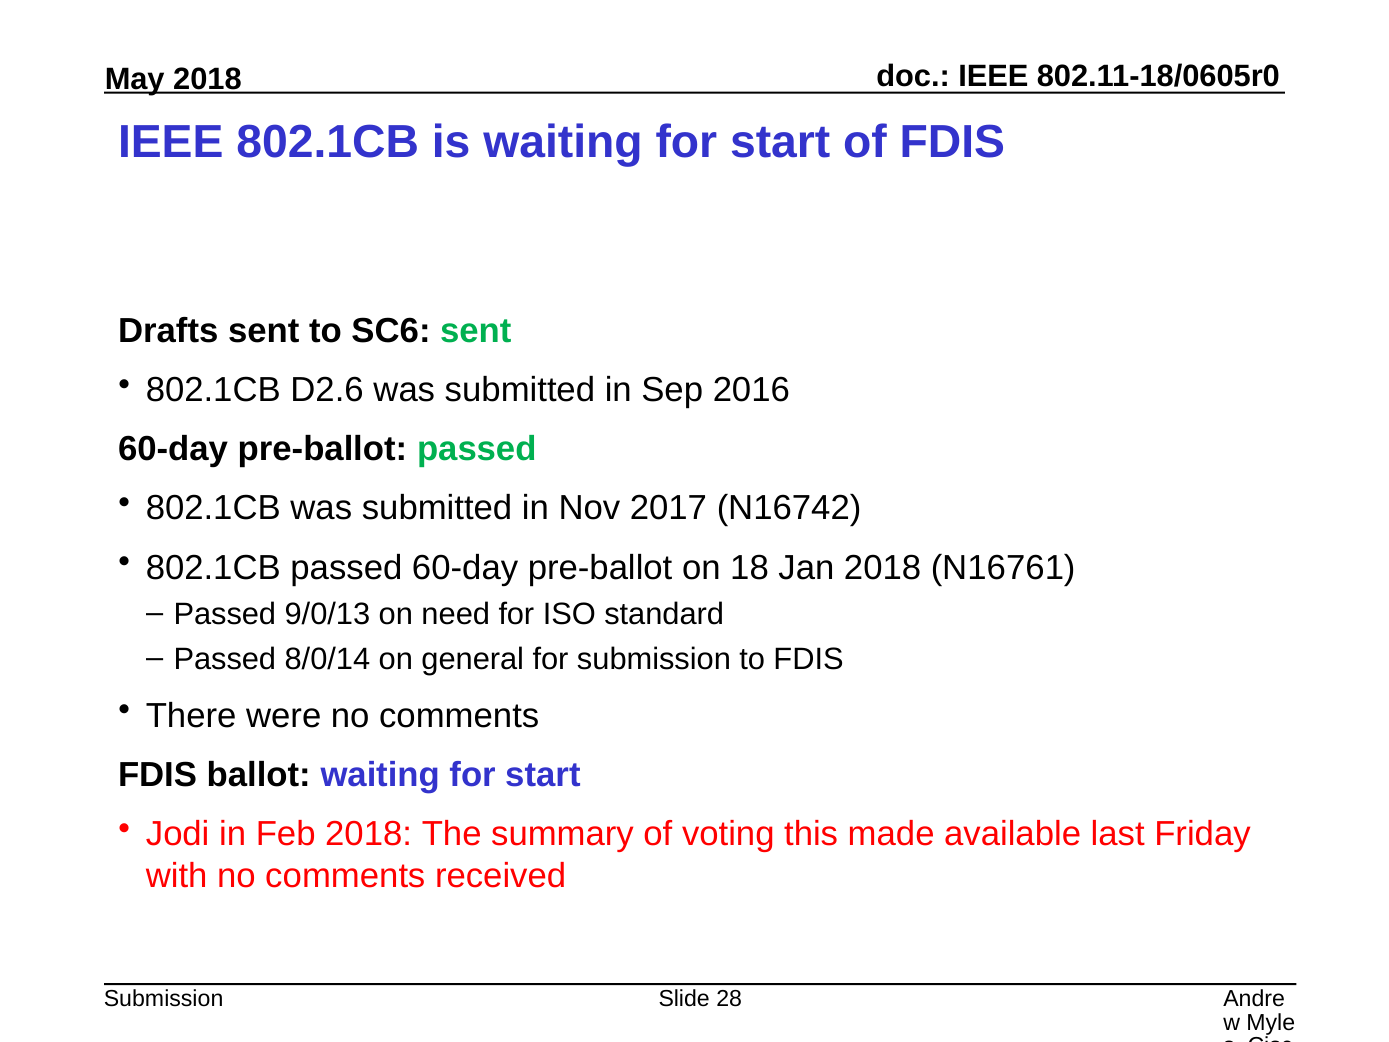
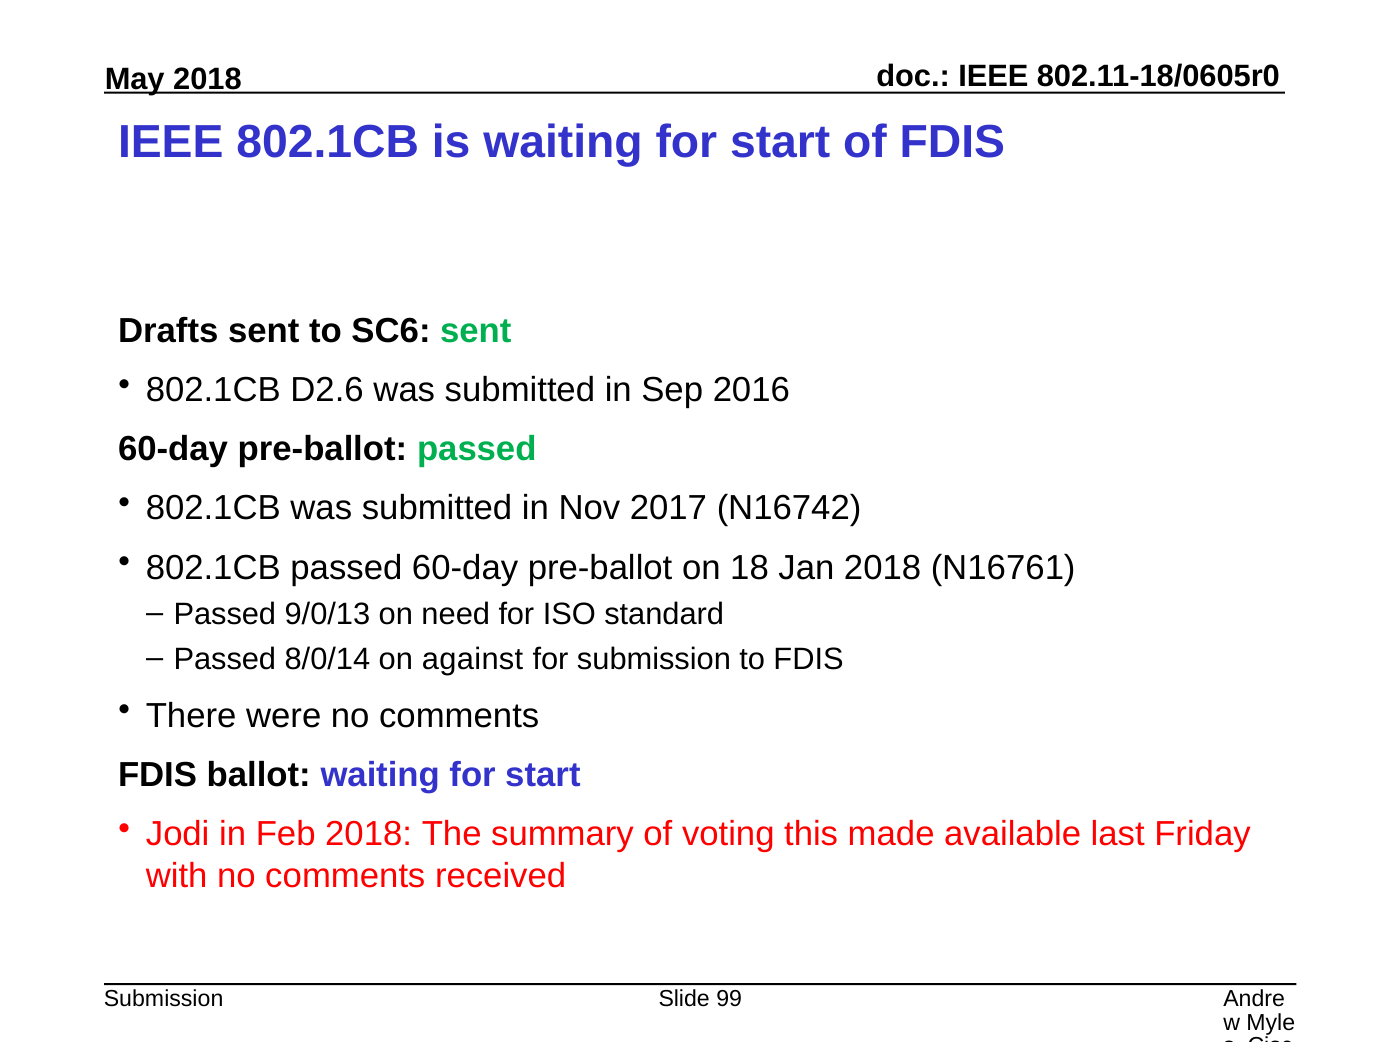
general: general -> against
28: 28 -> 99
